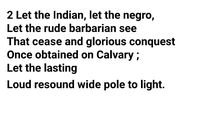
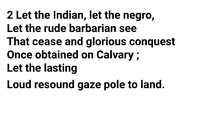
wide: wide -> gaze
light: light -> land
